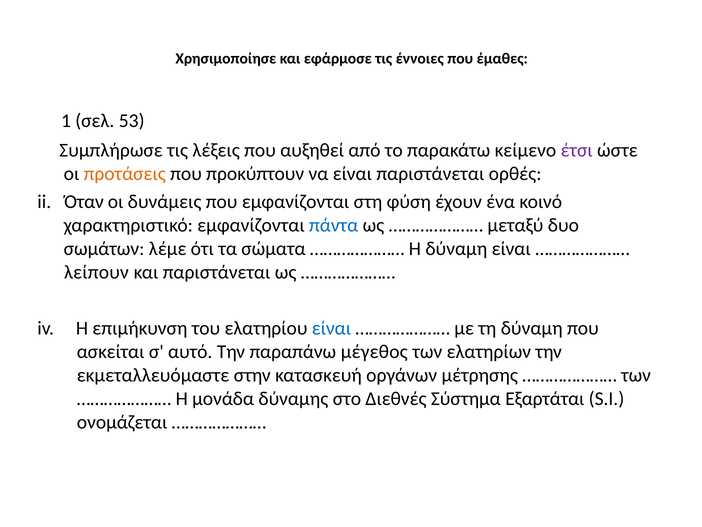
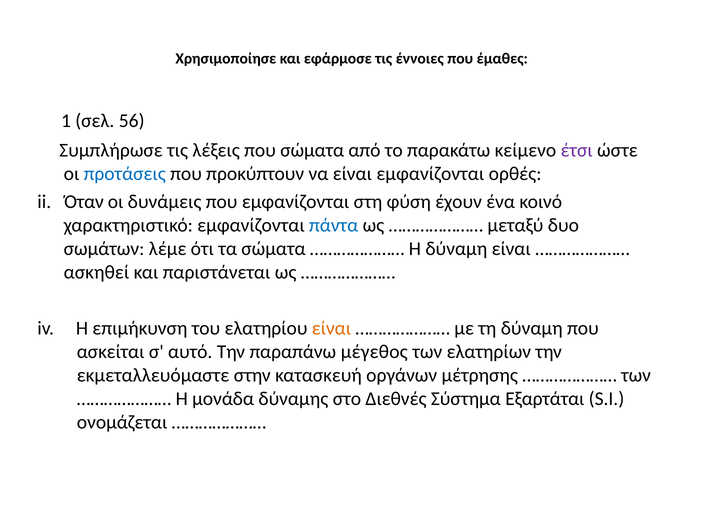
53: 53 -> 56
που αυξηθεί: αυξηθεί -> σώματα
προτάσεις colour: orange -> blue
είναι παριστάνεται: παριστάνεται -> εμφανίζονται
λείπουν: λείπουν -> ασκηθεί
είναι at (331, 328) colour: blue -> orange
